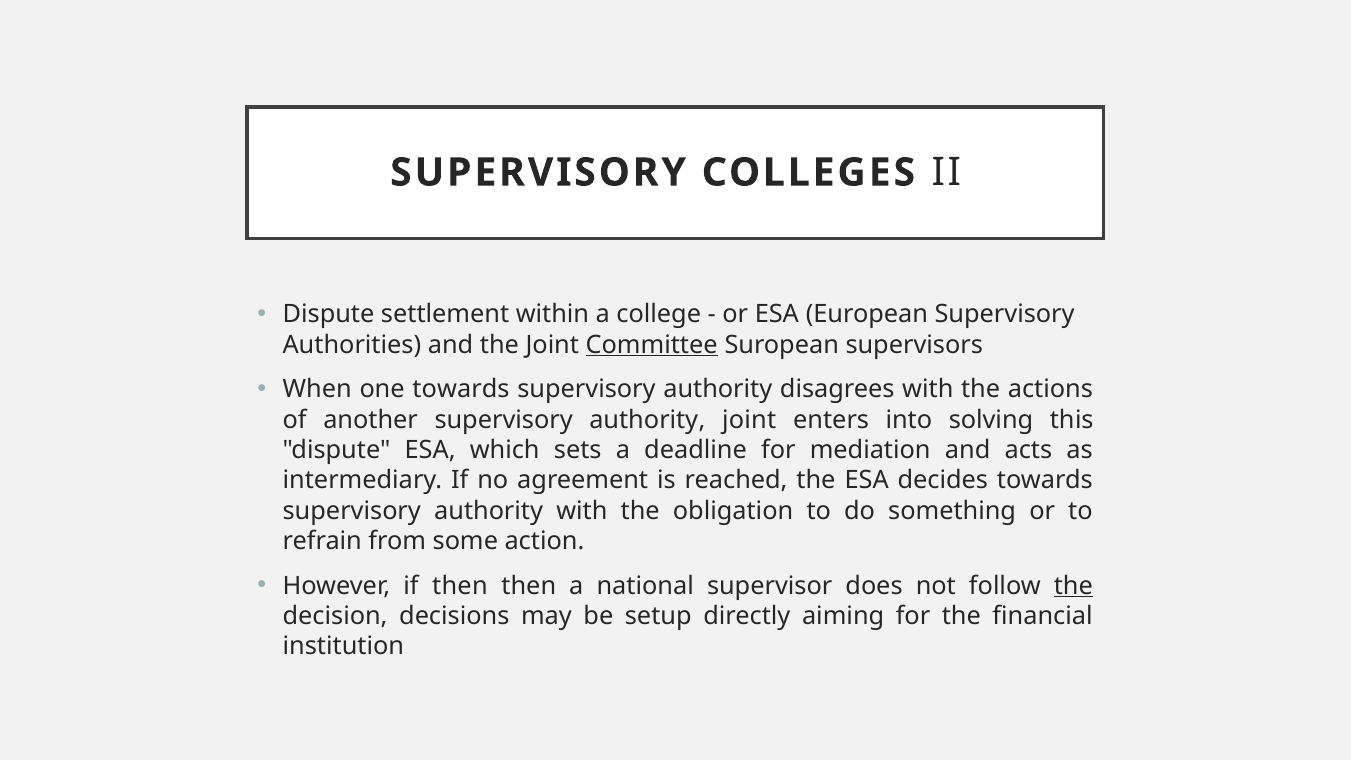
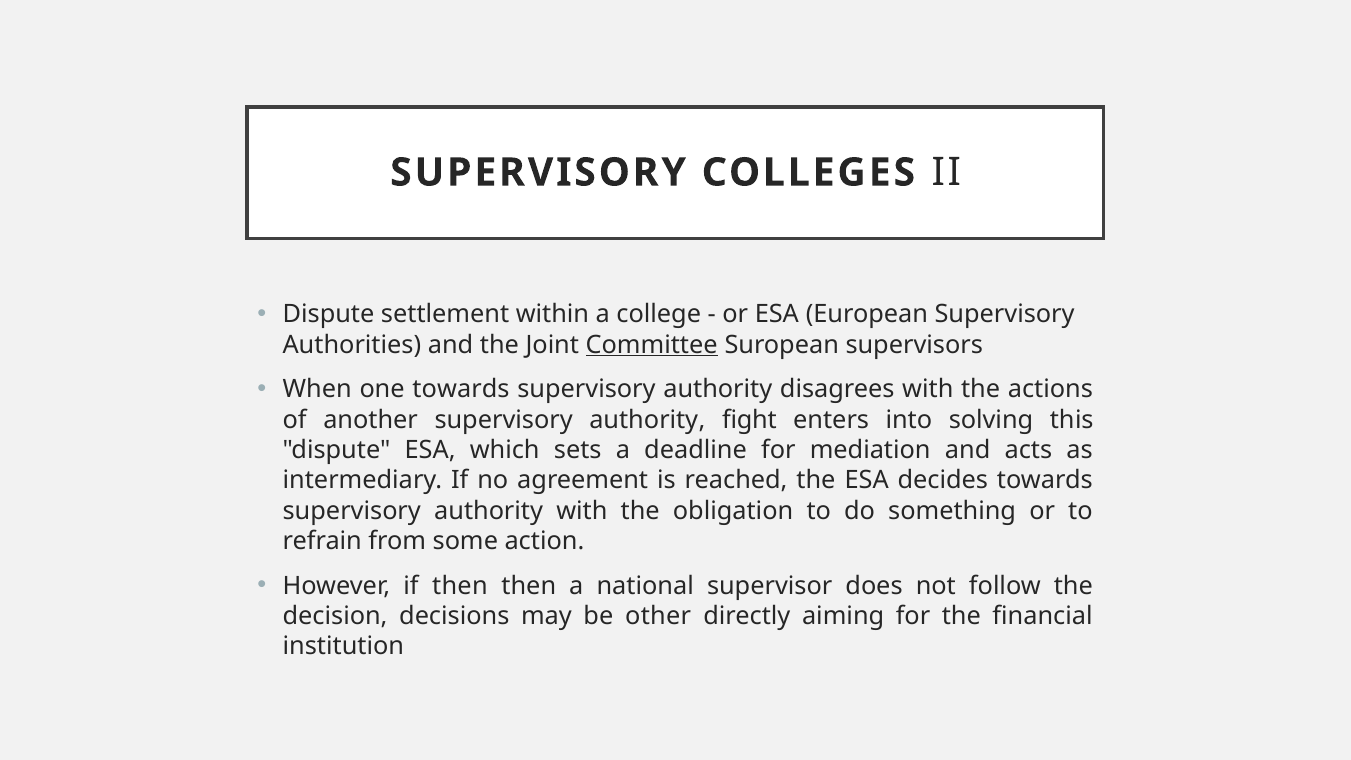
authority joint: joint -> fight
the at (1073, 586) underline: present -> none
setup: setup -> other
